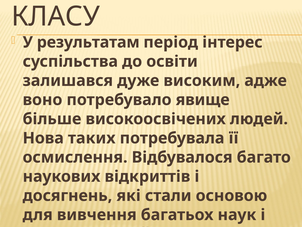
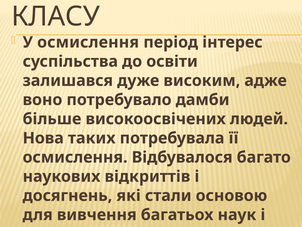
У результатам: результатам -> осмислення
явище: явище -> дамби
